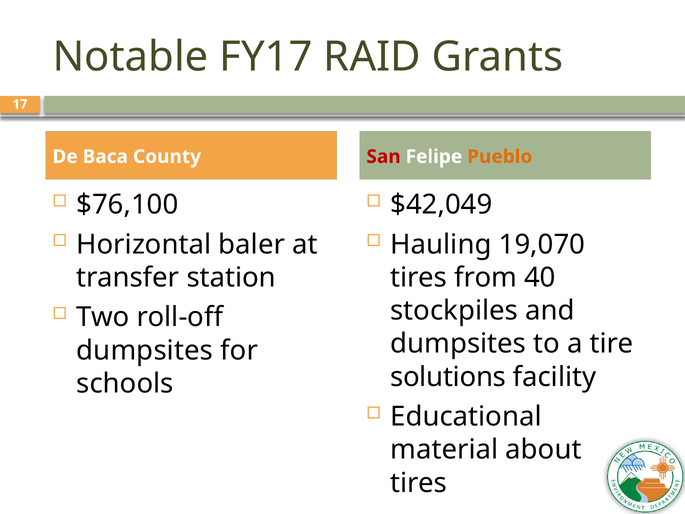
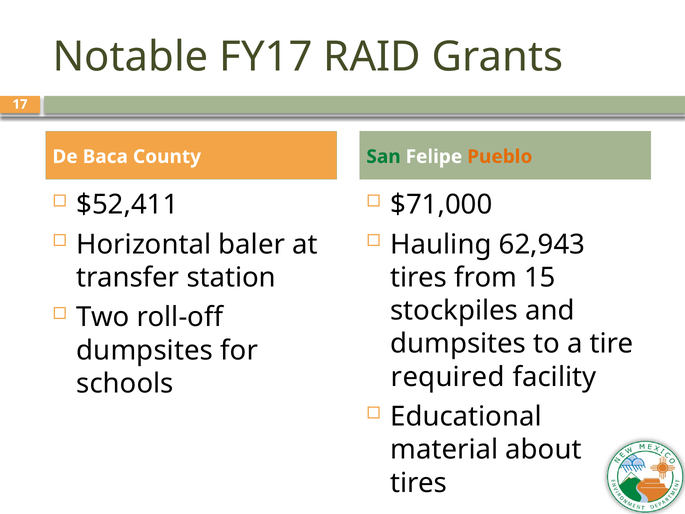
San colour: red -> green
$76,100: $76,100 -> $52,411
$42,049: $42,049 -> $71,000
19,070: 19,070 -> 62,943
40: 40 -> 15
solutions: solutions -> required
